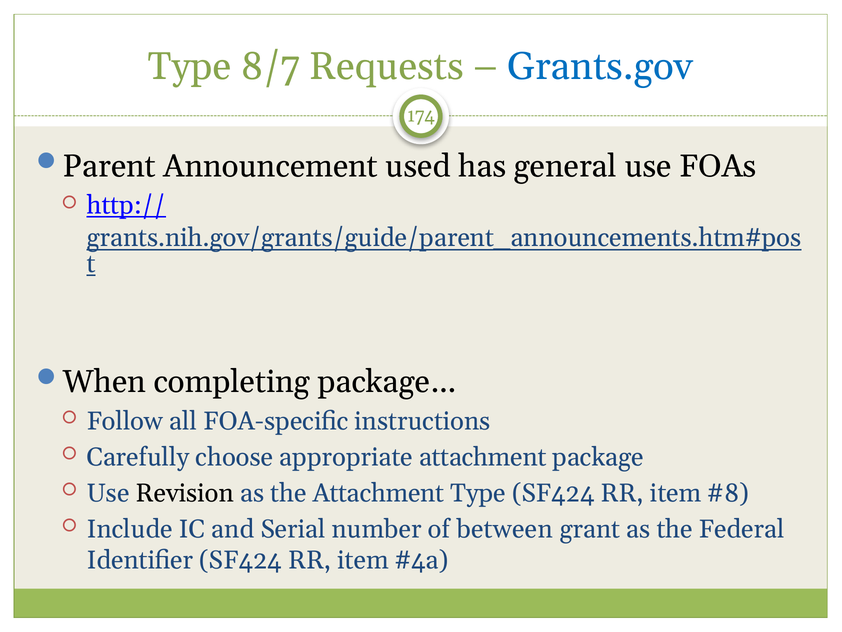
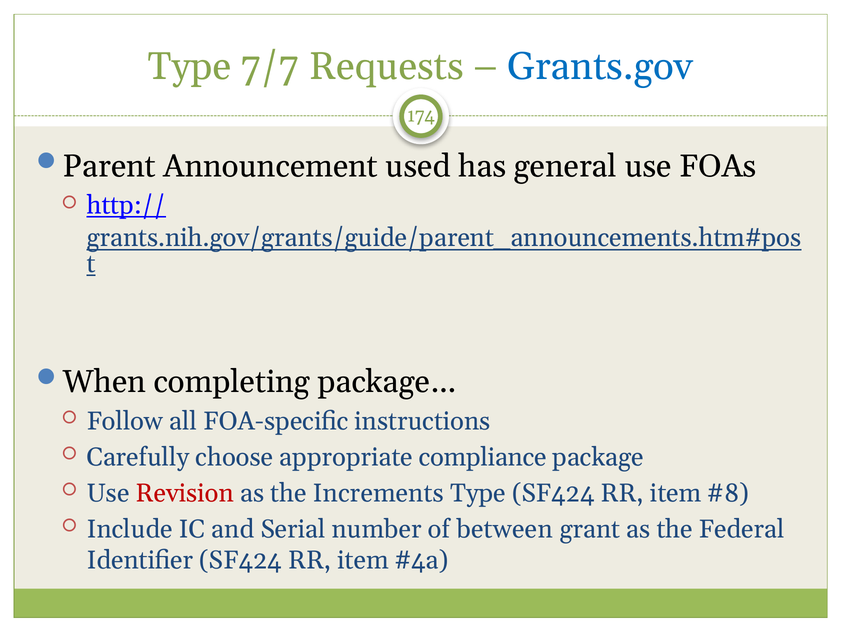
8/7: 8/7 -> 7/7
appropriate attachment: attachment -> compliance
Revision colour: black -> red
the Attachment: Attachment -> Increments
